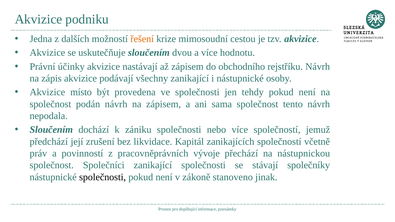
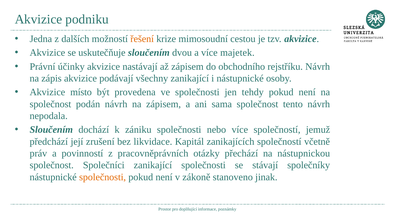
hodnotu: hodnotu -> majetek
vývoje: vývoje -> otázky
společnosti at (103, 177) colour: black -> orange
